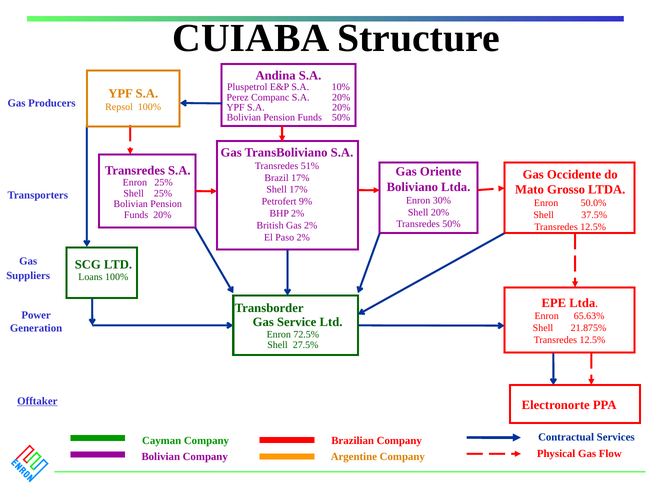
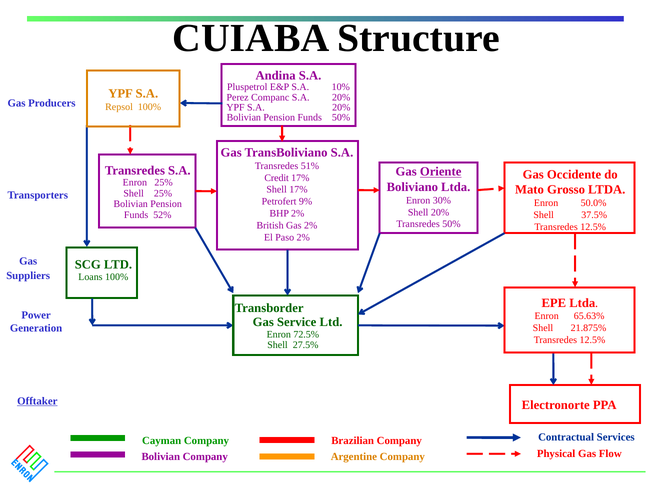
Oriente underline: none -> present
Brazil: Brazil -> Credit
Funds 20%: 20% -> 52%
